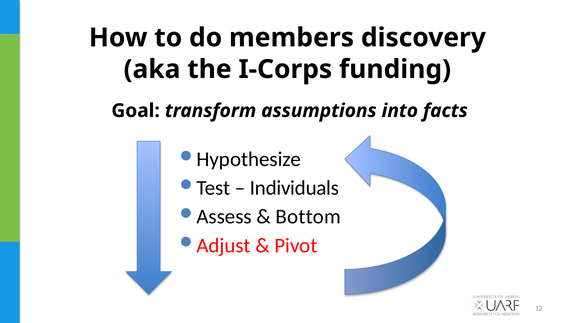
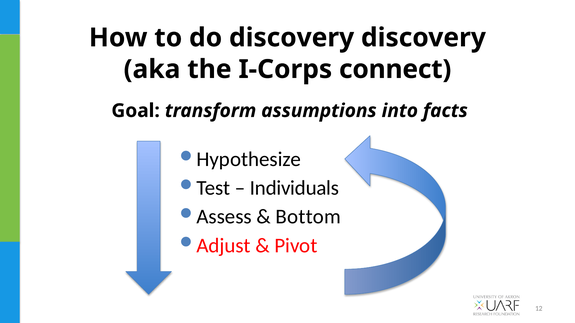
do members: members -> discovery
funding: funding -> connect
